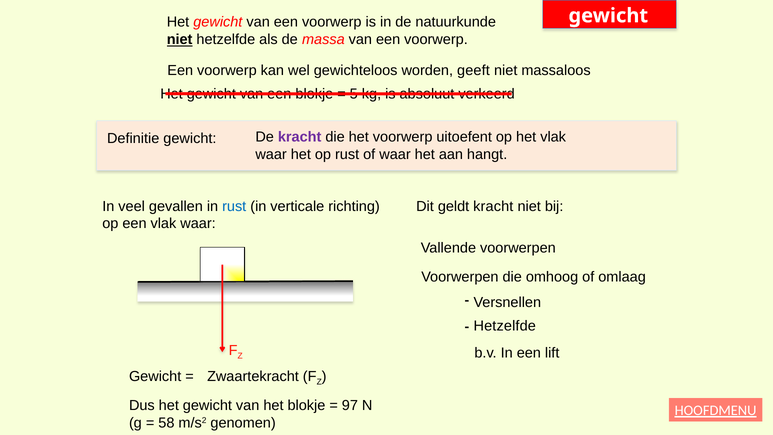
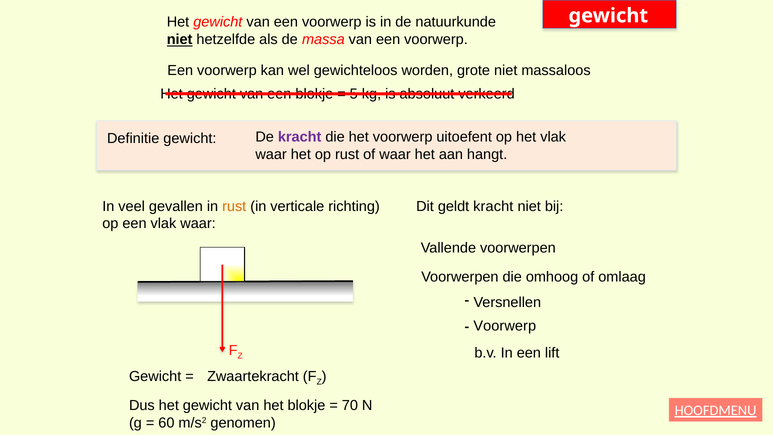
geeft: geeft -> grote
rust at (234, 206) colour: blue -> orange
Hetzelfde at (505, 326): Hetzelfde -> Voorwerp
97: 97 -> 70
58: 58 -> 60
